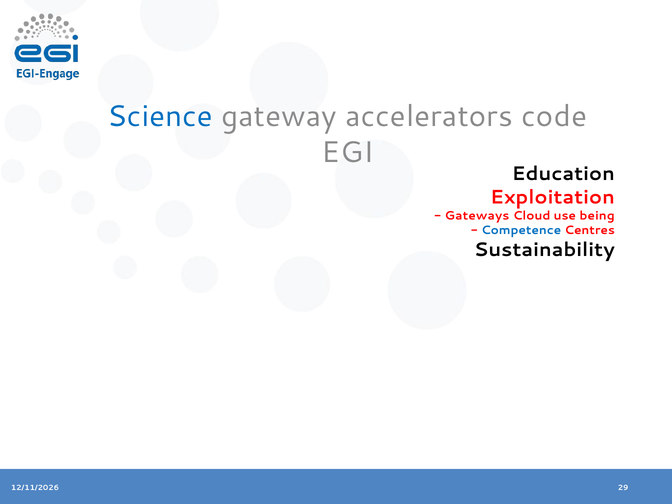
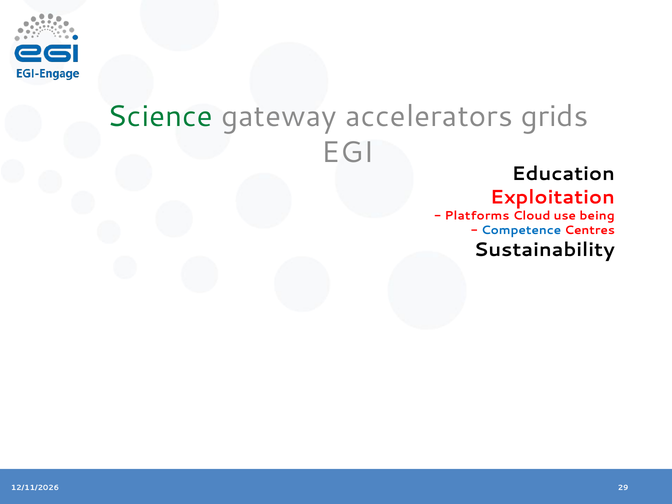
Science colour: blue -> green
code: code -> grids
Gateways: Gateways -> Platforms
